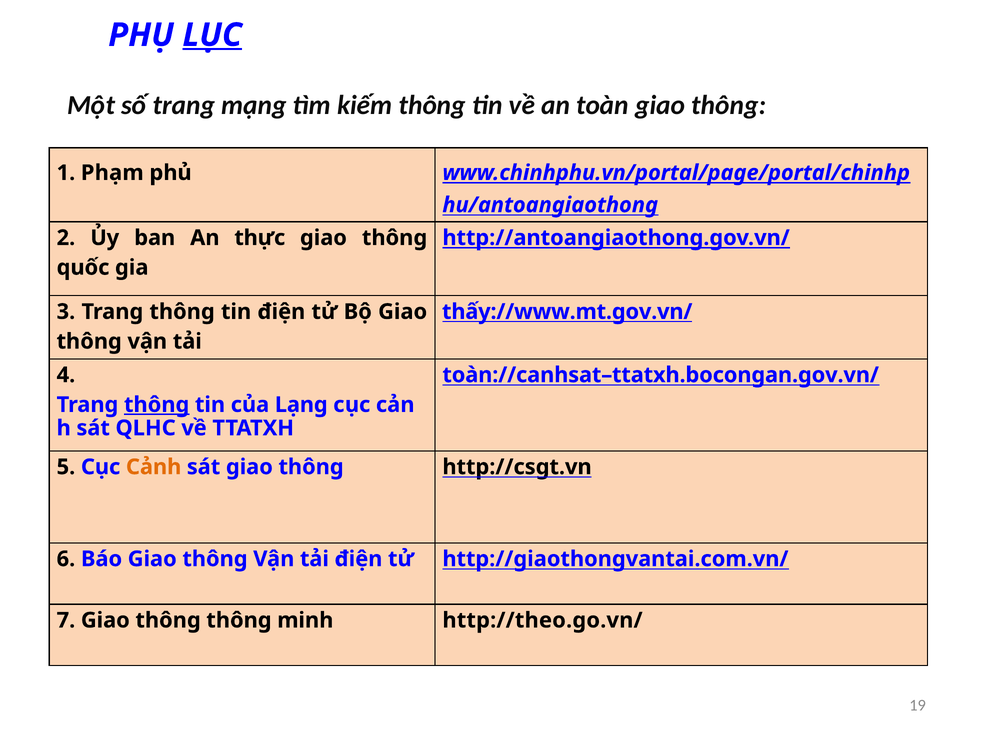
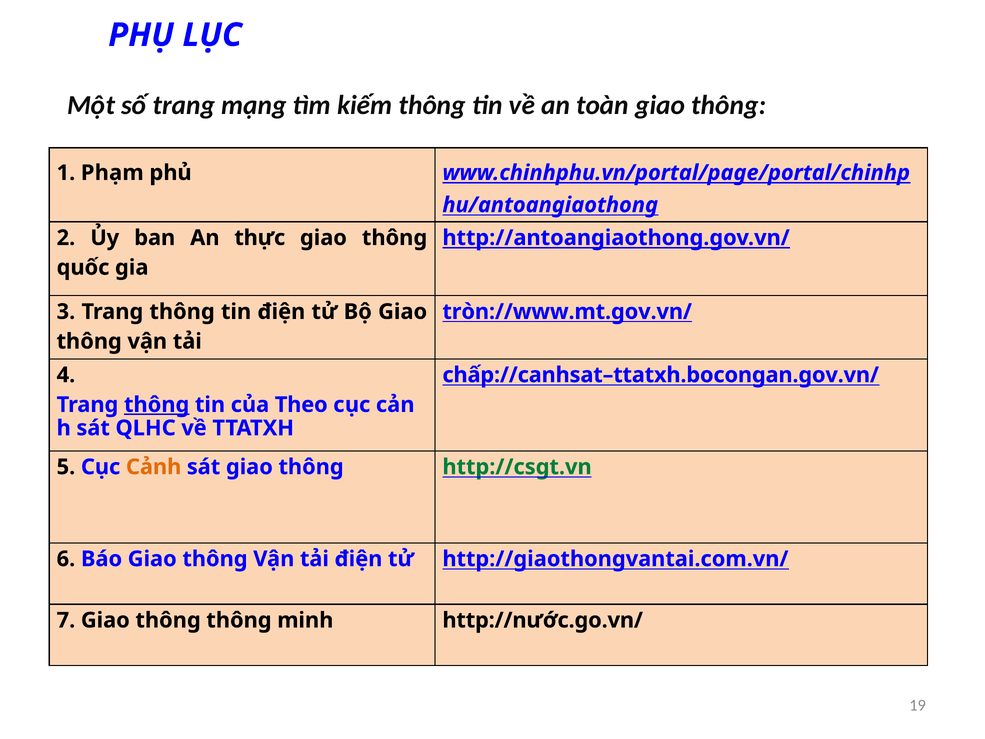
LỤC underline: present -> none
thấy://www.mt.gov.vn/: thấy://www.mt.gov.vn/ -> tròn://www.mt.gov.vn/
toàn://canhsat–ttatxh.bocongan.gov.vn/: toàn://canhsat–ttatxh.bocongan.gov.vn/ -> chấp://canhsat–ttatxh.bocongan.gov.vn/
Lạng: Lạng -> Theo
http://csgt.vn colour: black -> green
http://theo.go.vn/: http://theo.go.vn/ -> http://nước.go.vn/
